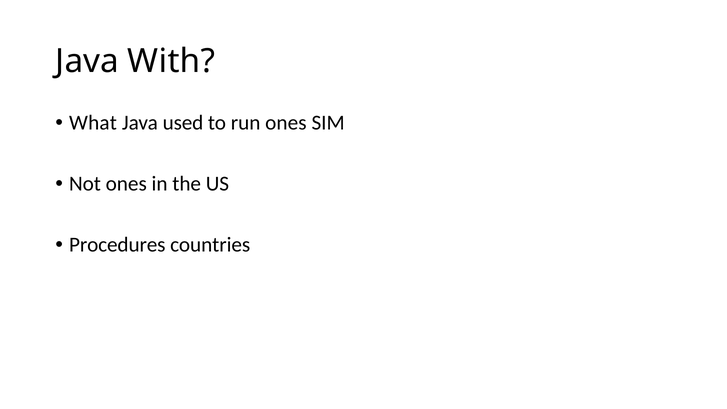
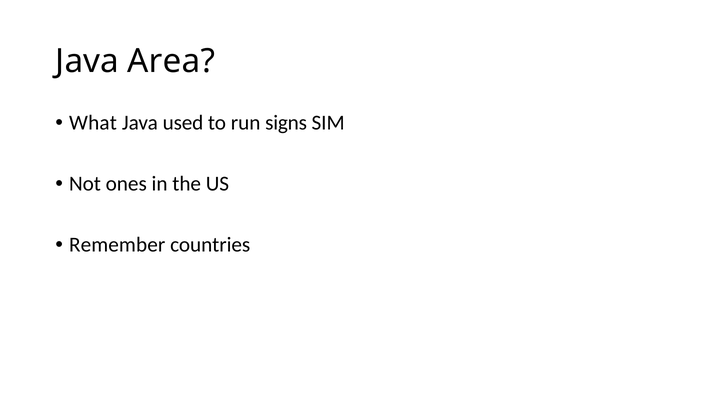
With: With -> Area
run ones: ones -> signs
Procedures: Procedures -> Remember
